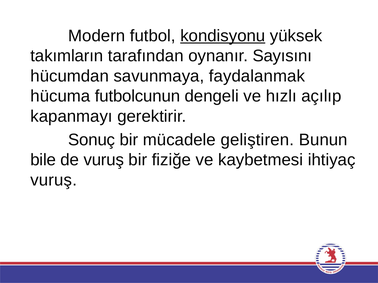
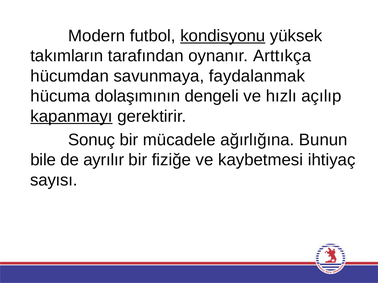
Sayısını: Sayısını -> Arttıkça
futbolcunun: futbolcunun -> dolaşımının
kapanmayı underline: none -> present
geliştiren: geliştiren -> ağırlığına
de vuruş: vuruş -> ayrılır
vuruş at (54, 180): vuruş -> sayısı
